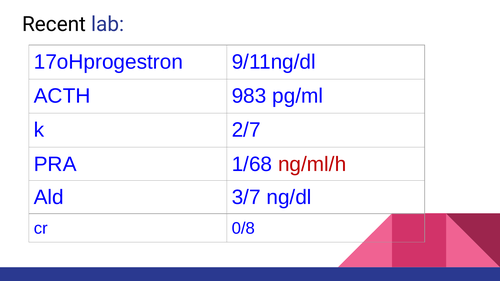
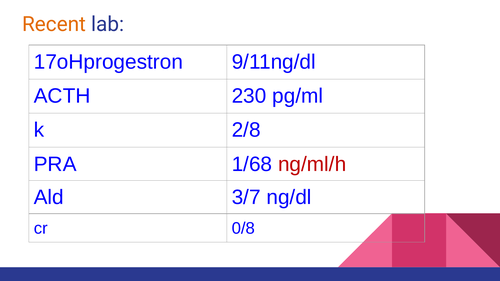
Recent colour: black -> orange
983: 983 -> 230
2/7: 2/7 -> 2/8
